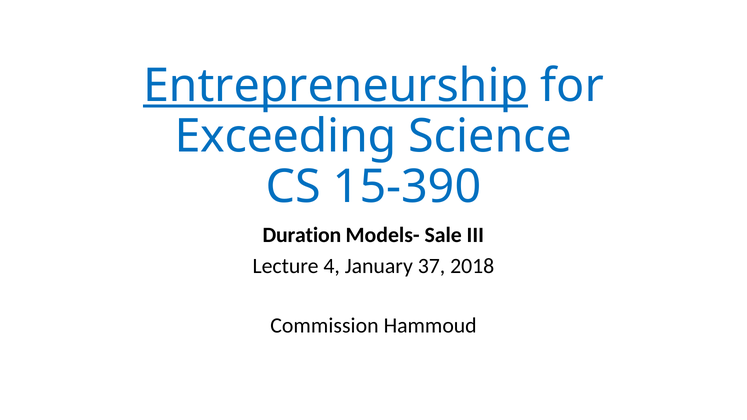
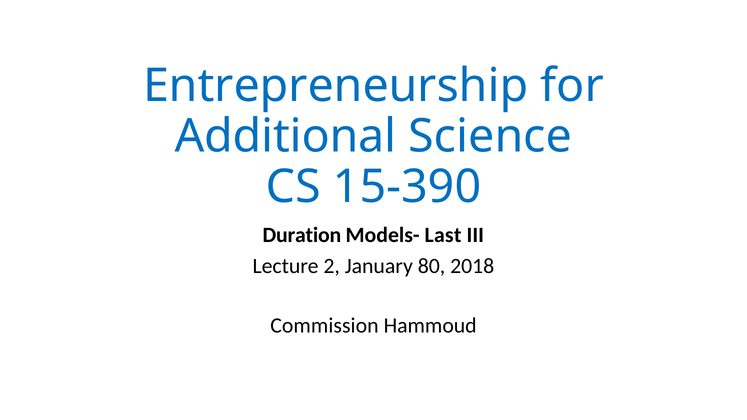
Entrepreneurship underline: present -> none
Exceeding: Exceeding -> Additional
Sale: Sale -> Last
4: 4 -> 2
37: 37 -> 80
